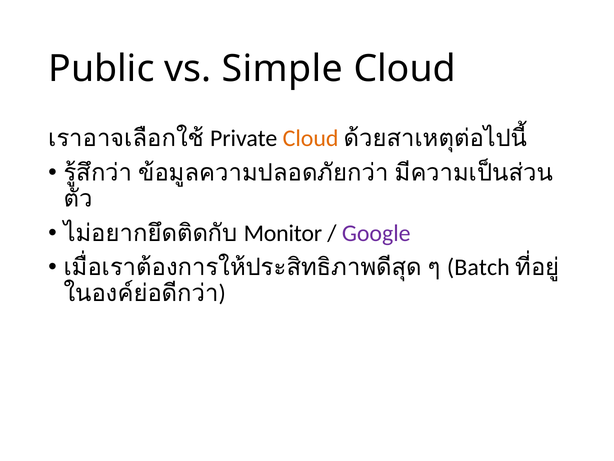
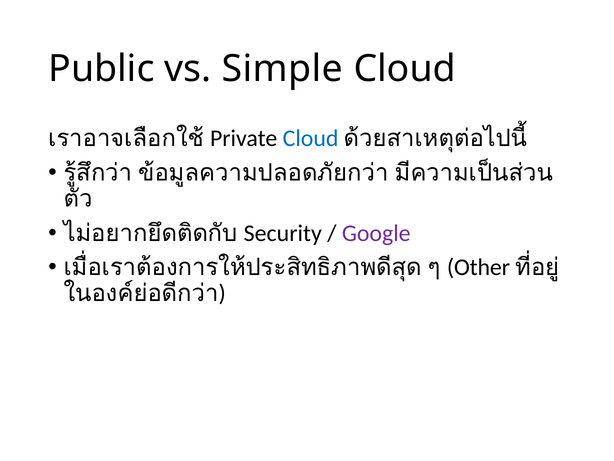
Cloud at (311, 138) colour: orange -> blue
Monitor: Monitor -> Security
Batch: Batch -> Other
